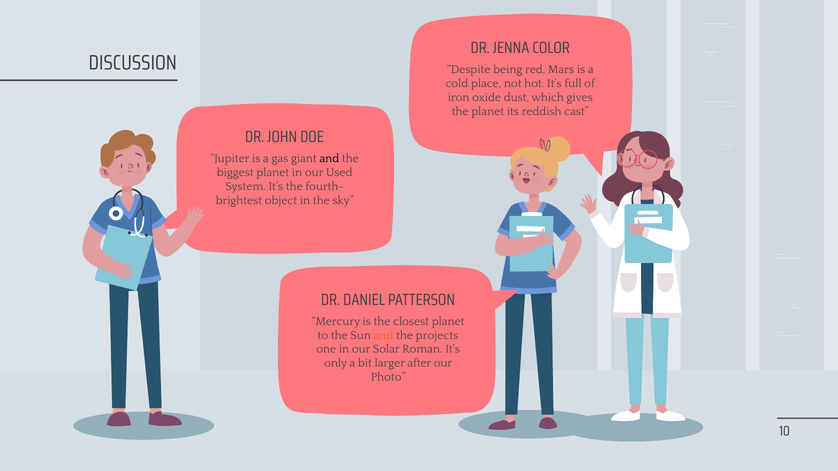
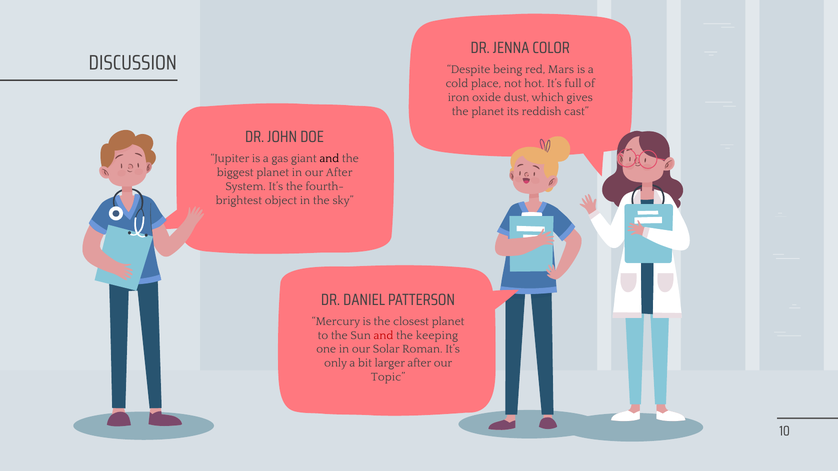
our Used: Used -> After
and at (383, 335) colour: orange -> red
projects: projects -> keeping
Photo: Photo -> Topic
